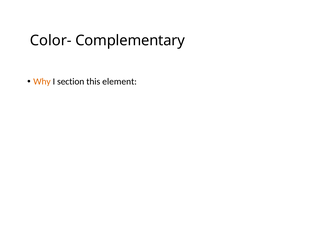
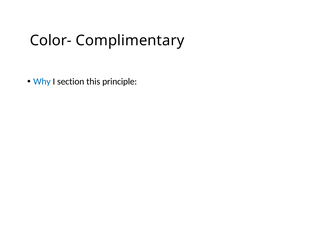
Complementary: Complementary -> Complimentary
Why colour: orange -> blue
element: element -> principle
